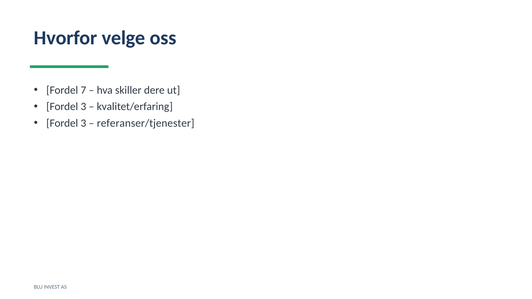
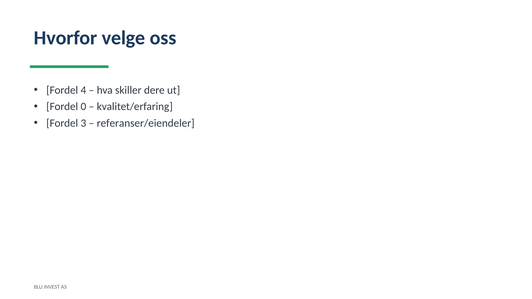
7: 7 -> 4
3 at (83, 107): 3 -> 0
referanser/tjenester: referanser/tjenester -> referanser/eiendeler
